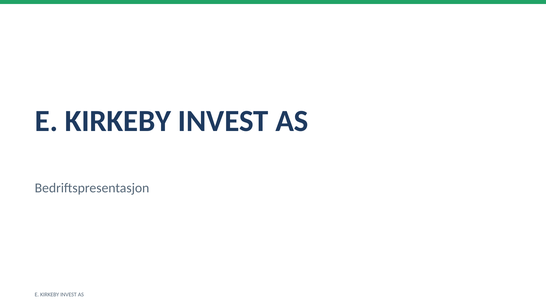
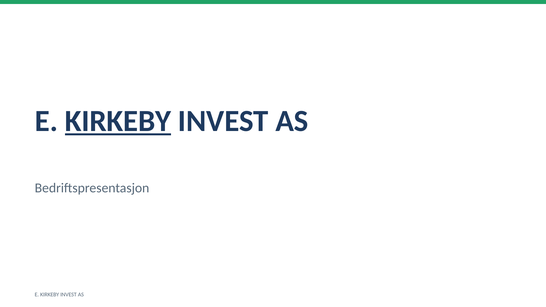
KIRKEBY at (118, 121) underline: none -> present
